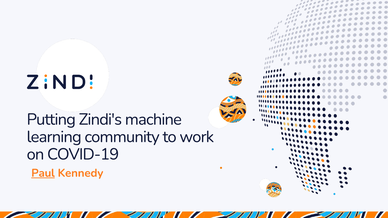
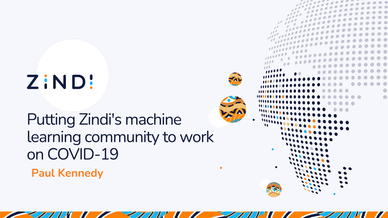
Paul underline: present -> none
